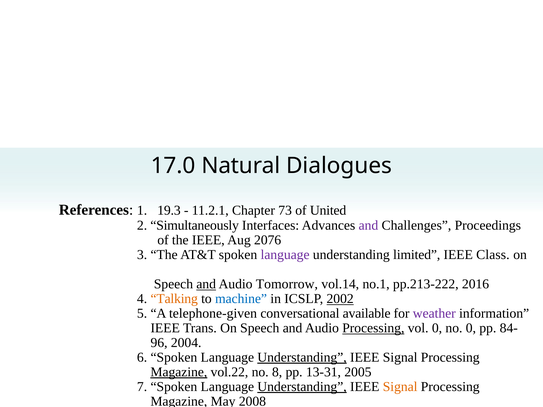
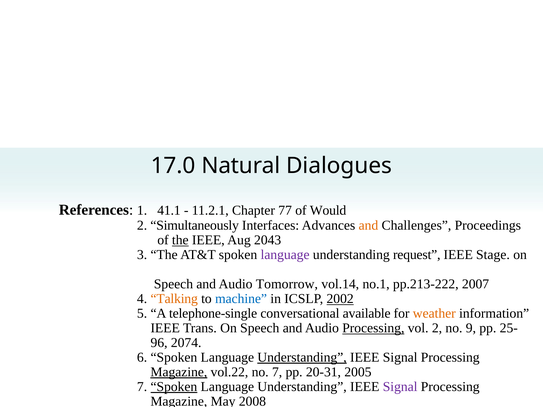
19.3: 19.3 -> 41.1
73: 73 -> 77
United: United -> Would
and at (368, 226) colour: purple -> orange
the at (180, 240) underline: none -> present
2076: 2076 -> 2043
limited: limited -> request
Class: Class -> Stage
and at (206, 284) underline: present -> none
2016: 2016 -> 2007
telephone-given: telephone-given -> telephone-single
weather colour: purple -> orange
vol 0: 0 -> 2
no 0: 0 -> 9
84-: 84- -> 25-
2004: 2004 -> 2074
no 8: 8 -> 7
13-31: 13-31 -> 20-31
Spoken at (174, 387) underline: none -> present
Understanding at (302, 387) underline: present -> none
Signal at (400, 387) colour: orange -> purple
